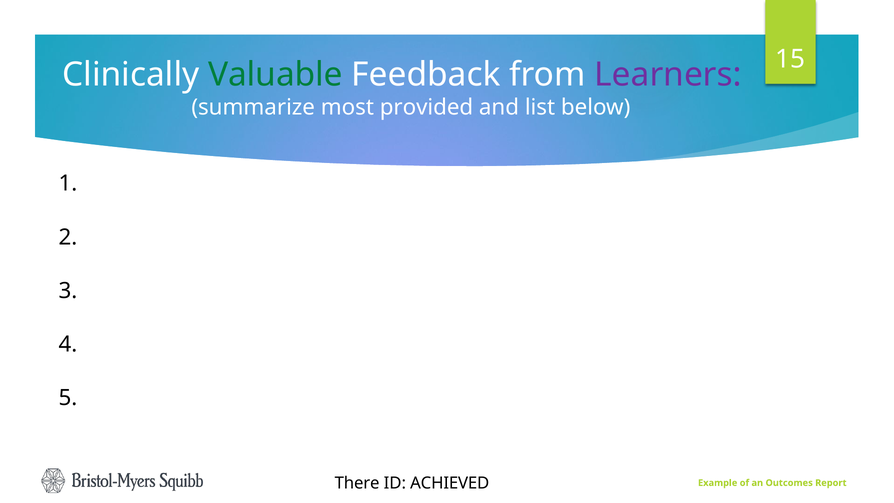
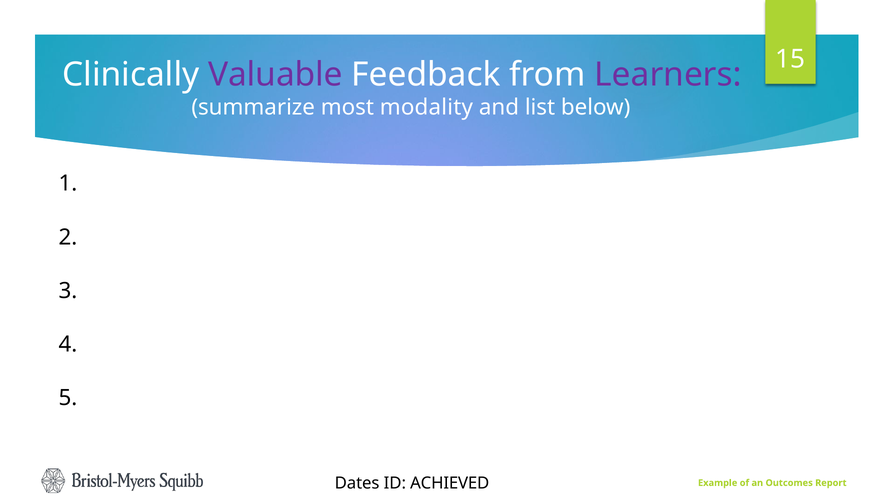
Valuable colour: green -> purple
provided: provided -> modality
There: There -> Dates
